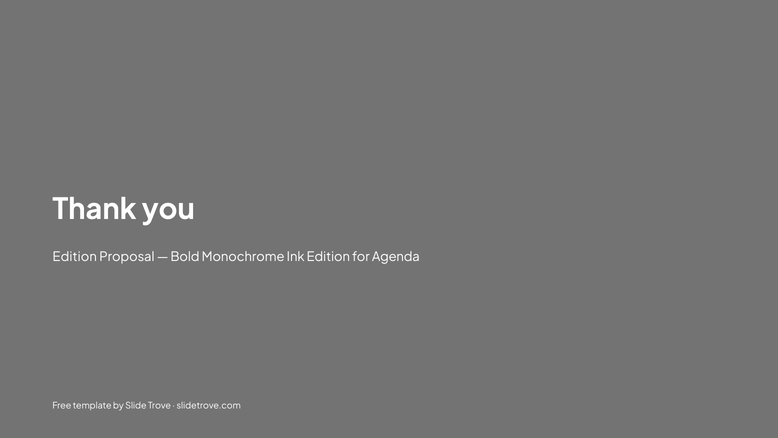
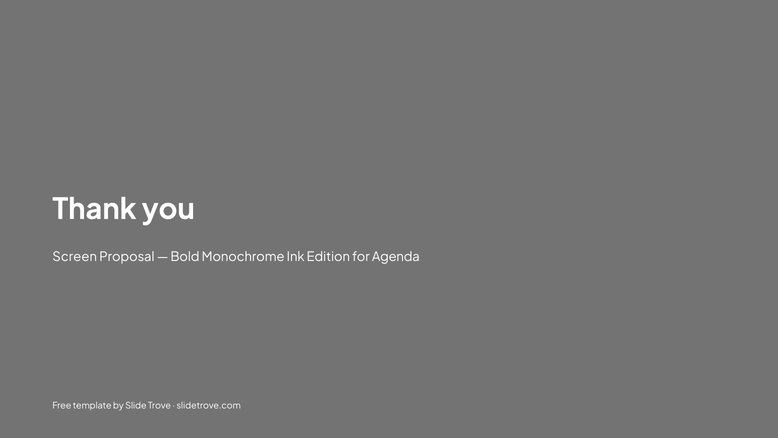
Edition at (75, 257): Edition -> Screen
